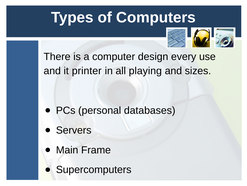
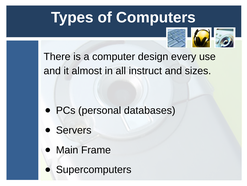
printer: printer -> almost
playing: playing -> instruct
